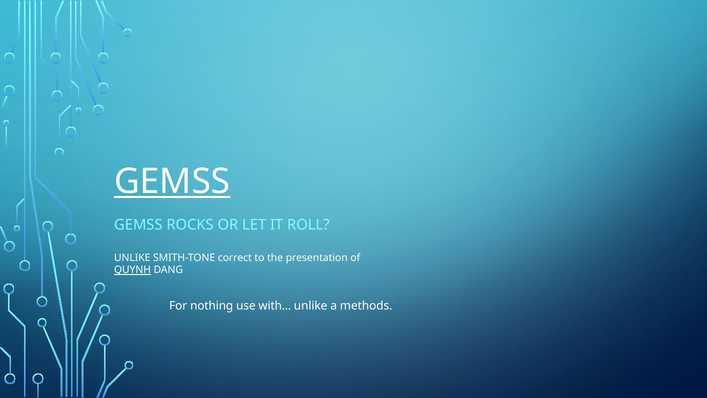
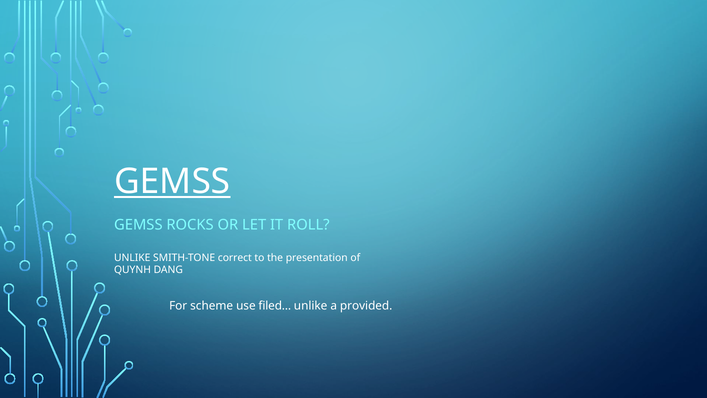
QUYNH underline: present -> none
nothing: nothing -> scheme
with…: with… -> filed…
methods: methods -> provided
